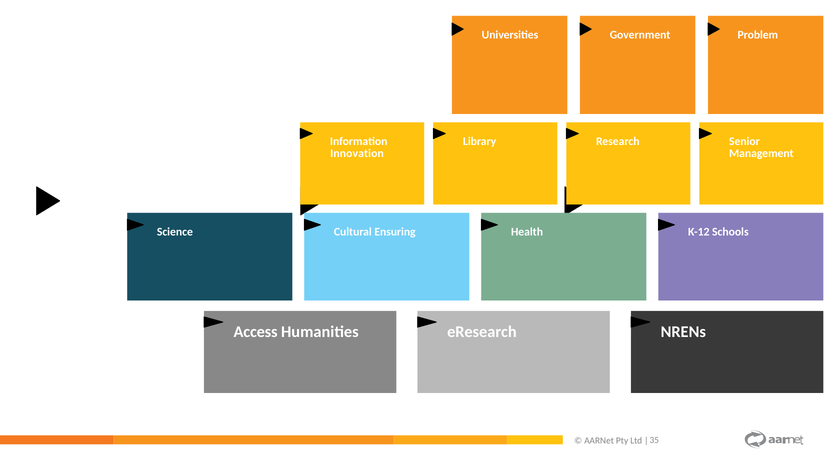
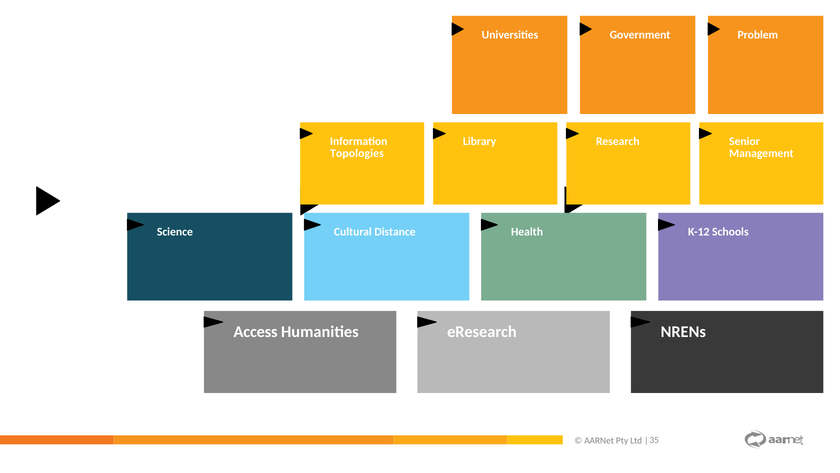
Innovation: Innovation -> Topologies
Ensuring: Ensuring -> Distance
